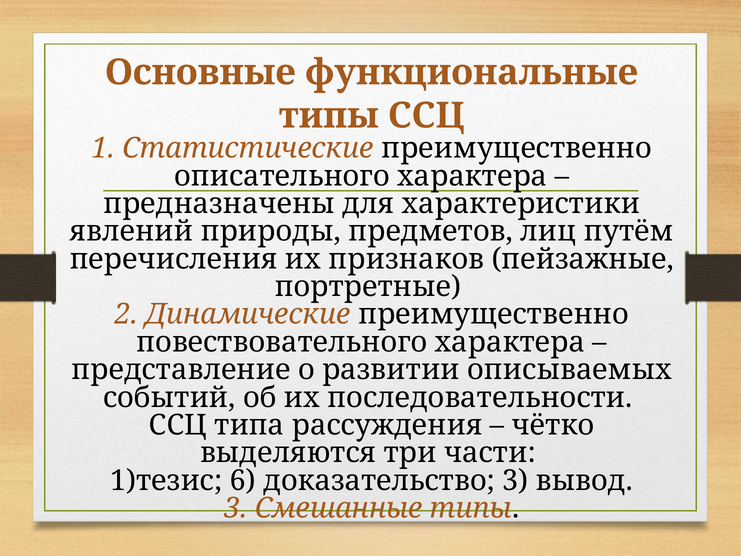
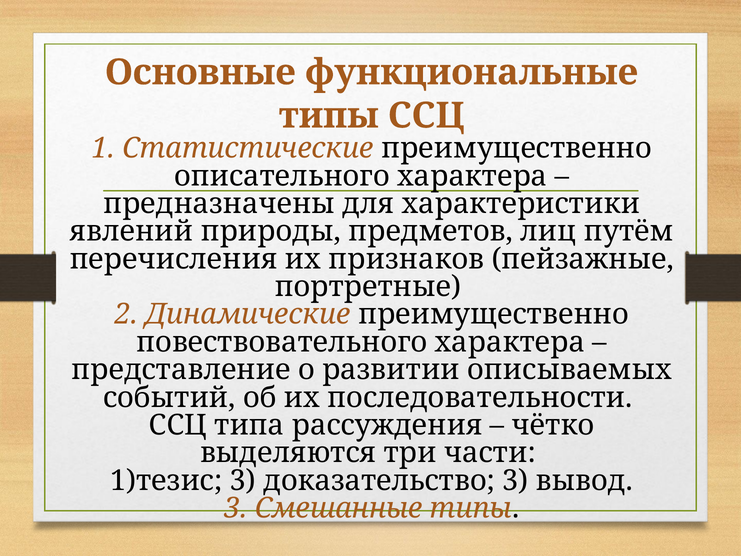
1)тезис 6: 6 -> 3
